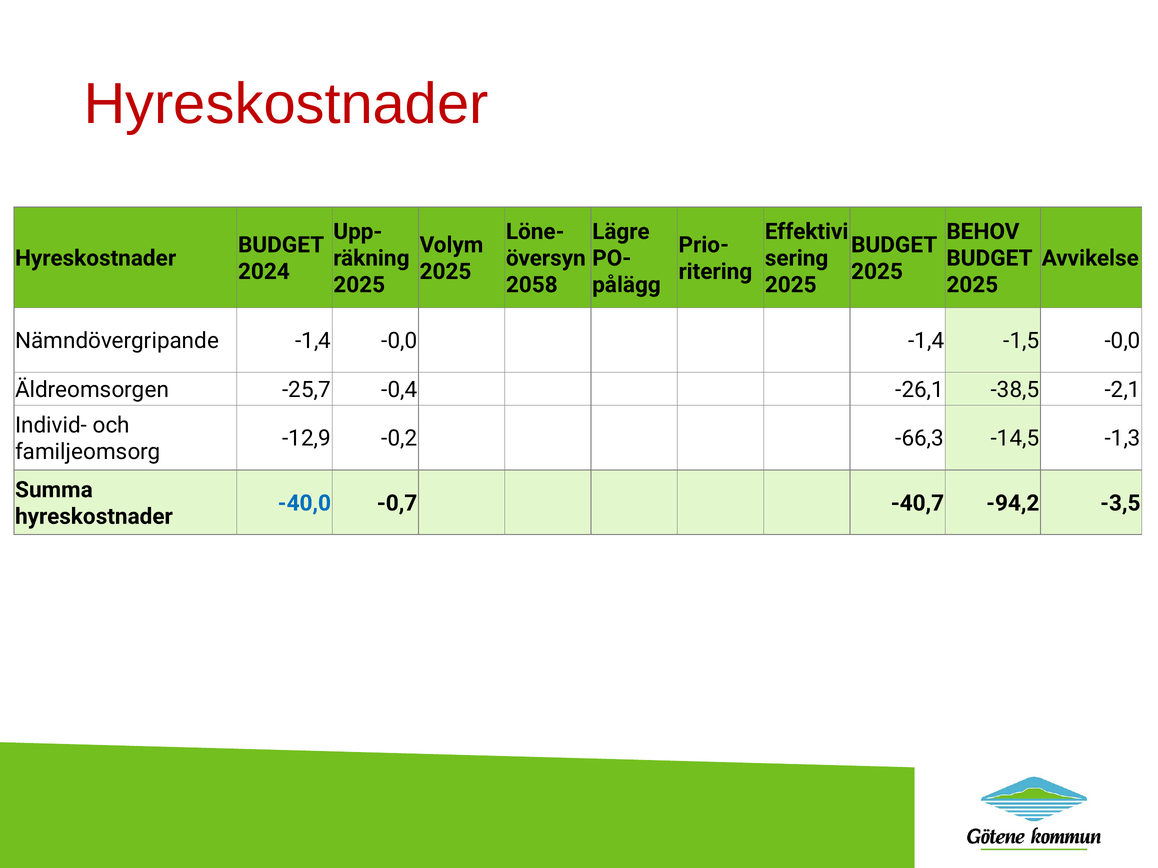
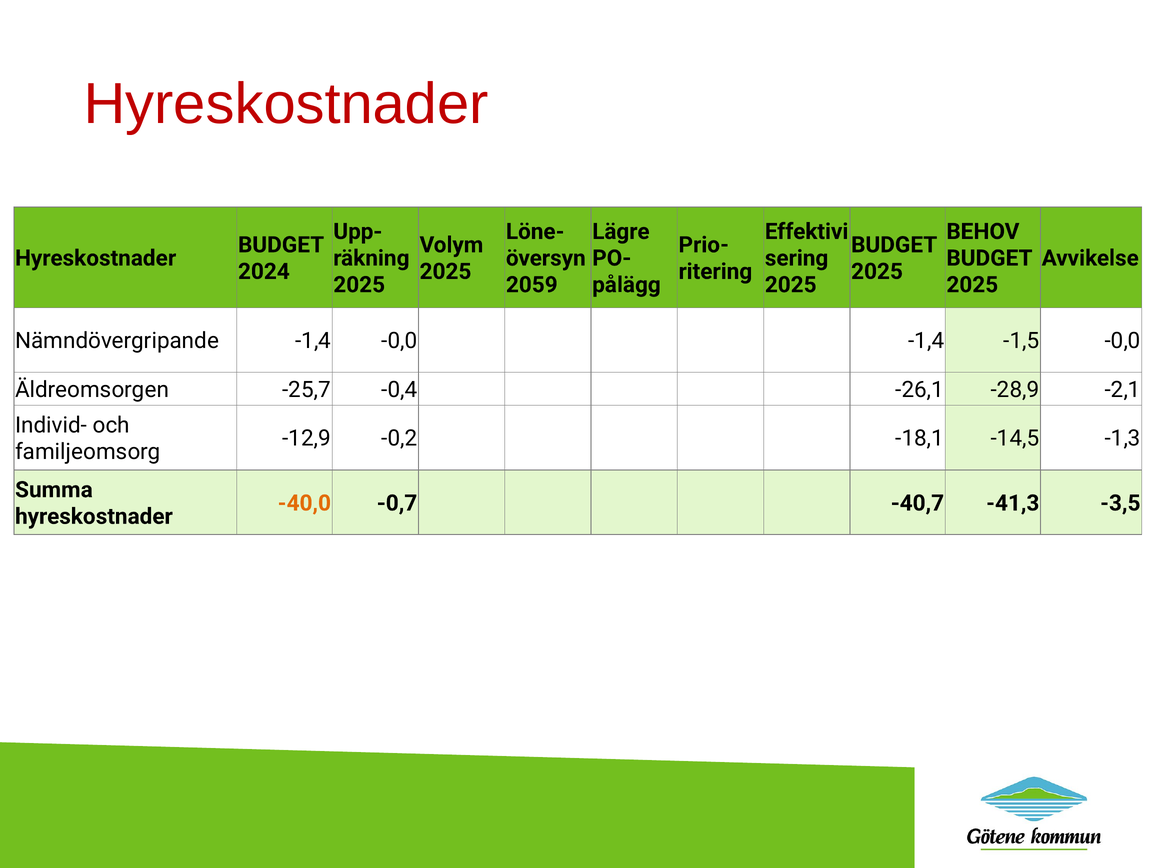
2058: 2058 -> 2059
-38,5: -38,5 -> -28,9
-66,3: -66,3 -> -18,1
-40,0 colour: blue -> orange
-94,2: -94,2 -> -41,3
